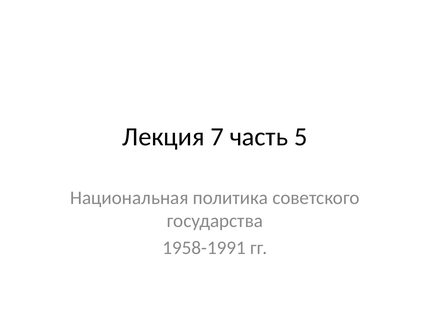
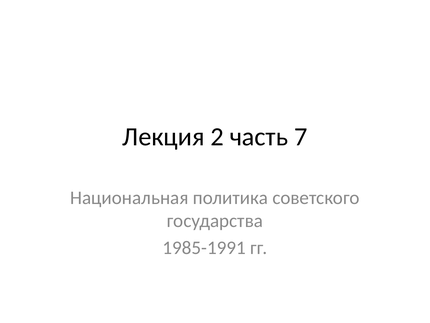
7: 7 -> 2
5: 5 -> 7
1958-1991: 1958-1991 -> 1985-1991
